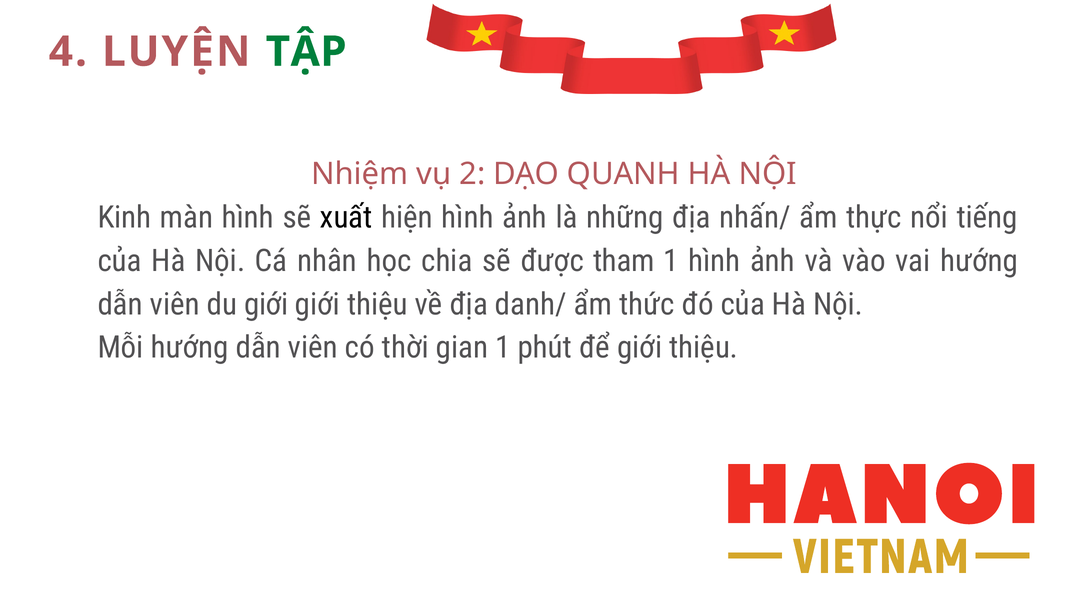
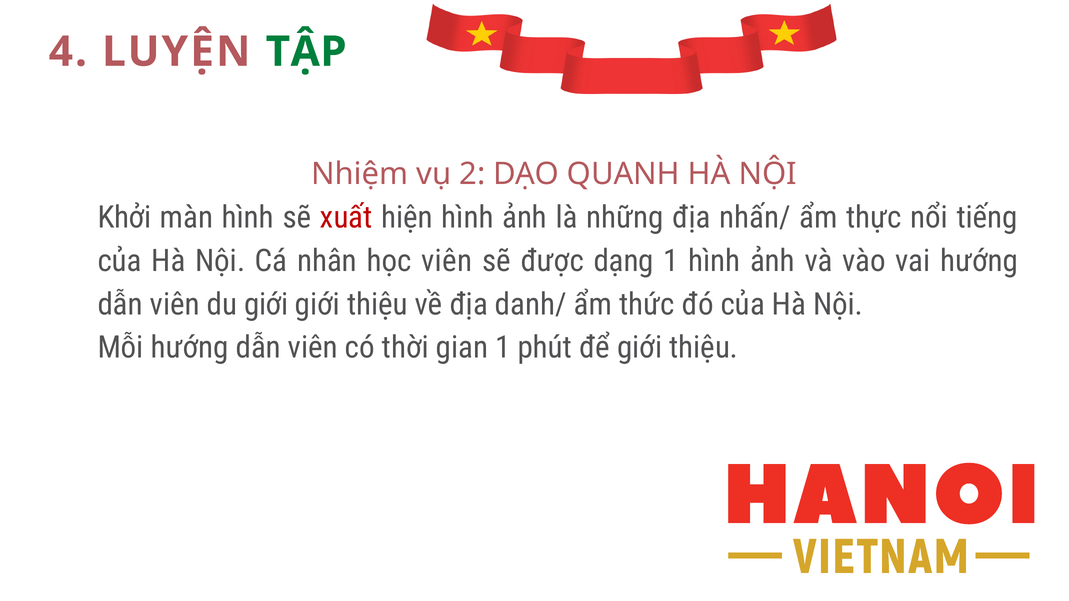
Kinh: Kinh -> Khởi
xuất colour: black -> red
học chia: chia -> viên
tham: tham -> dạng
